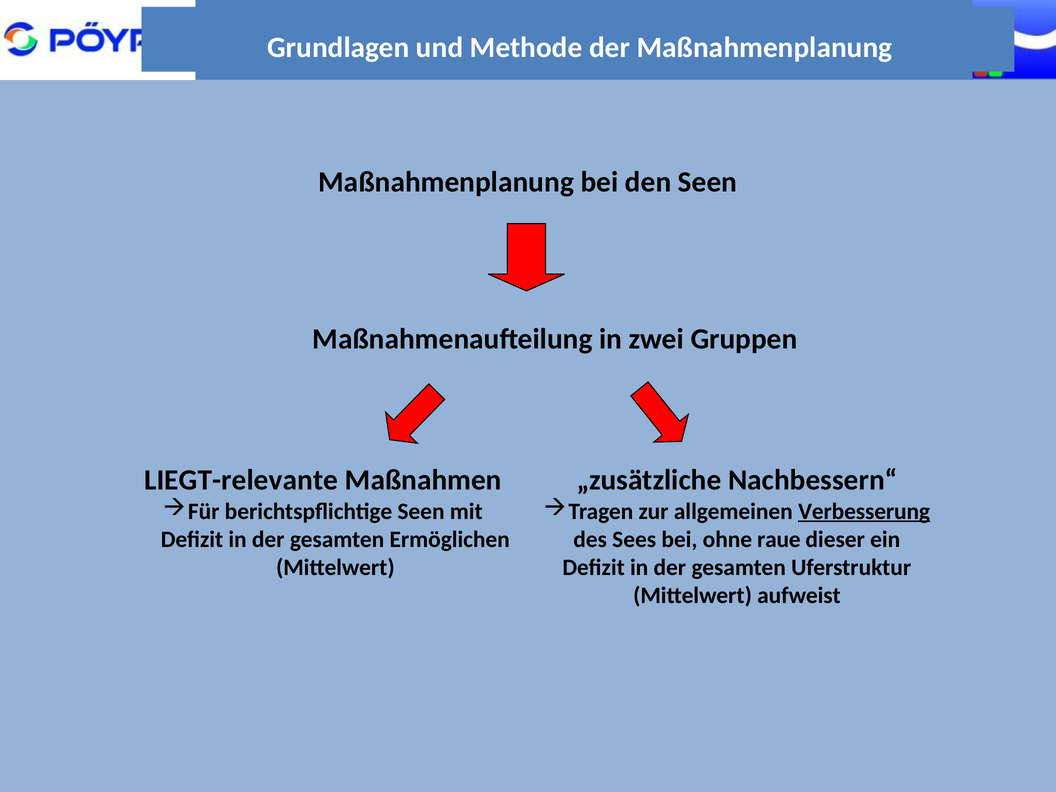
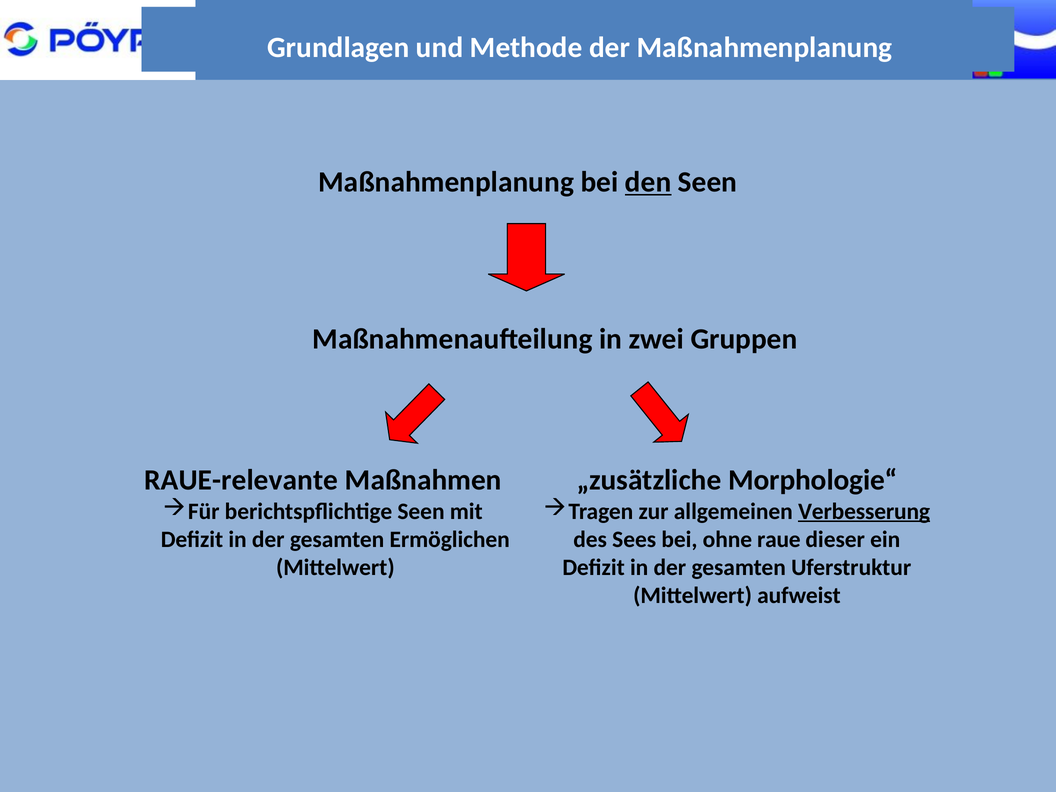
den underline: none -> present
LIEGT-relevante: LIEGT-relevante -> RAUE-relevante
Nachbessern“: Nachbessern“ -> Morphologie“
